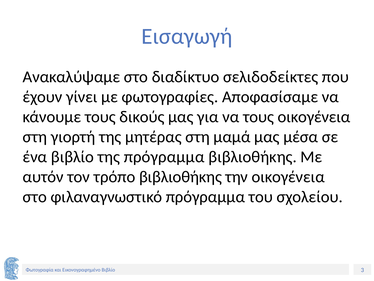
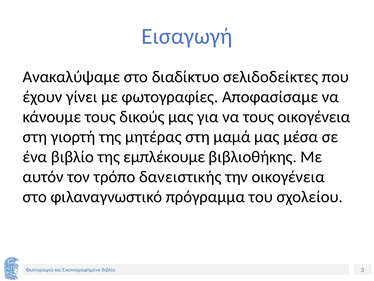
της πρόγραμμα: πρόγραμμα -> εμπλέκουμε
τρόπο βιβλιοθήκης: βιβλιοθήκης -> δανειστικής
